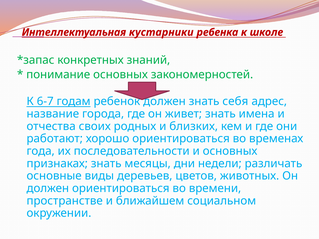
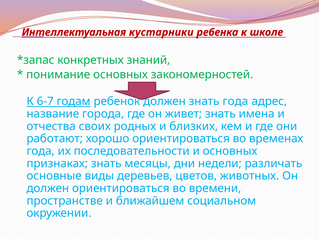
знать себя: себя -> года
